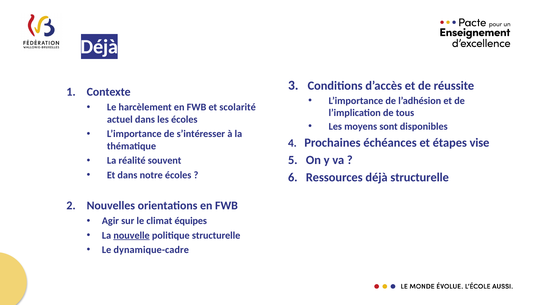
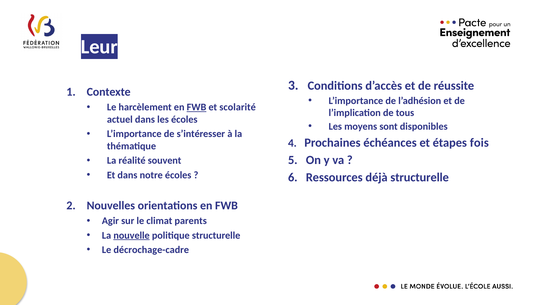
Déjà at (99, 47): Déjà -> Leur
FWB at (197, 107) underline: none -> present
vise: vise -> fois
équipes: équipes -> parents
dynamique-cadre: dynamique-cadre -> décrochage-cadre
